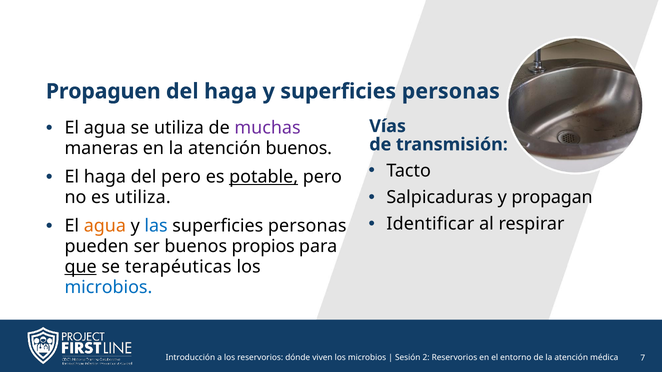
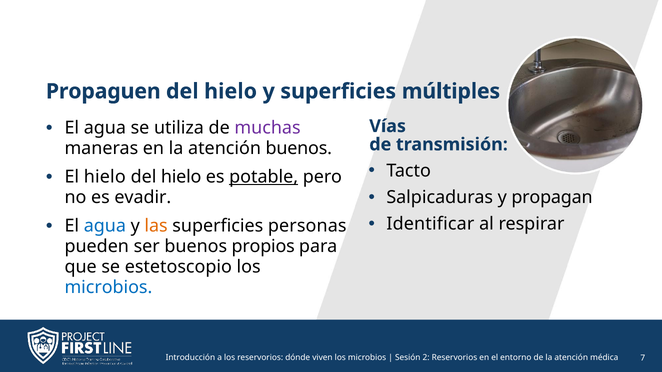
haga at (231, 91): haga -> hielo
y superficies personas: personas -> múltiples
El haga: haga -> hielo
pero at (181, 177): pero -> hielo
es utiliza: utiliza -> evadir
agua at (105, 226) colour: orange -> blue
las colour: blue -> orange
que underline: present -> none
terapéuticas: terapéuticas -> estetoscopio
